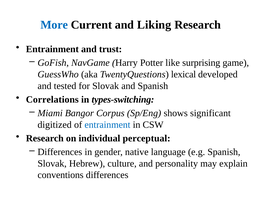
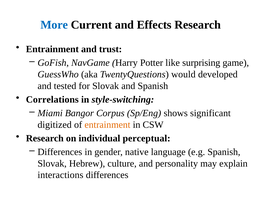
Liking: Liking -> Effects
lexical: lexical -> would
types-switching: types-switching -> style-switching
entrainment at (107, 124) colour: blue -> orange
conventions: conventions -> interactions
